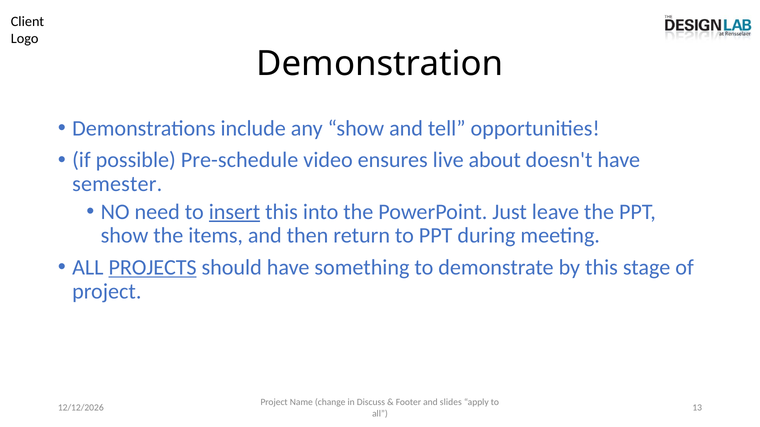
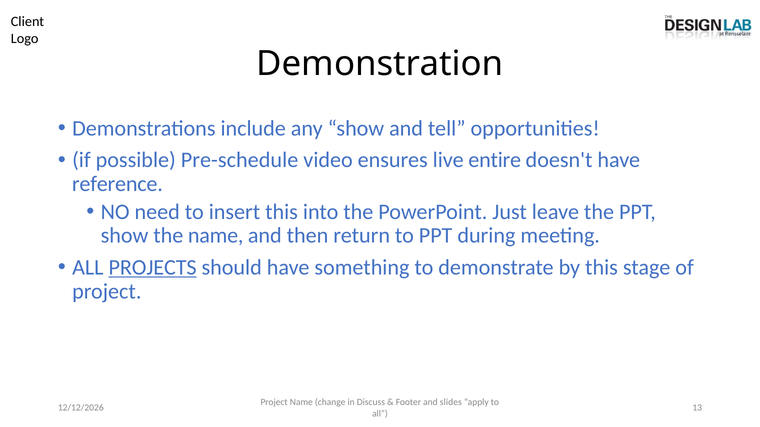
about: about -> entire
semester: semester -> reference
insert underline: present -> none
the items: items -> name
